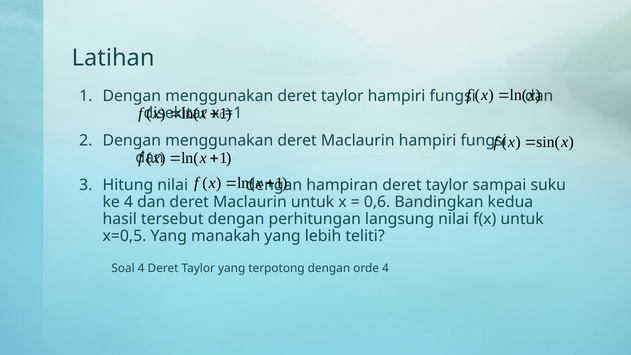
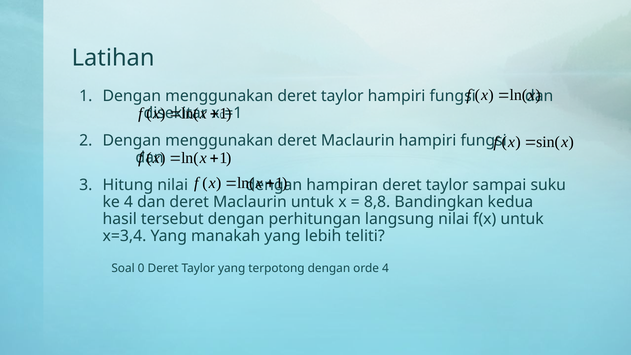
0,6: 0,6 -> 8,8
x=0,5: x=0,5 -> x=3,4
Soal 4: 4 -> 0
